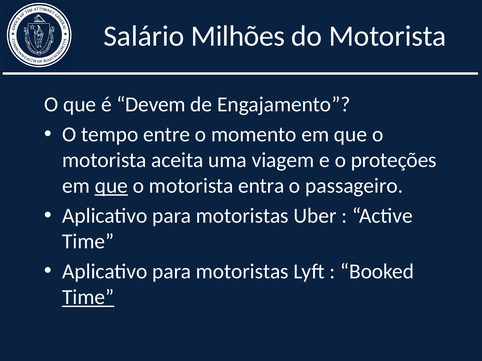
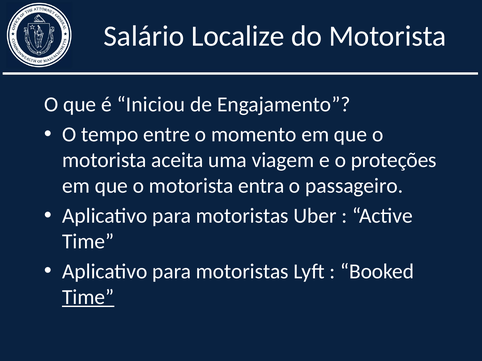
Milhões: Milhões -> Localize
Devem: Devem -> Iniciou
que at (111, 186) underline: present -> none
